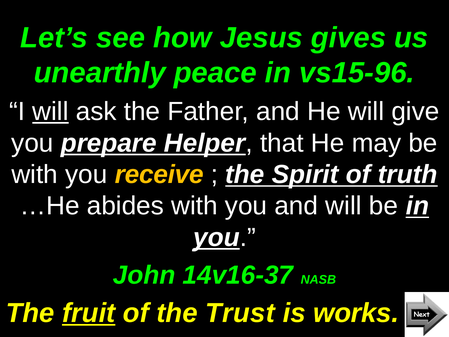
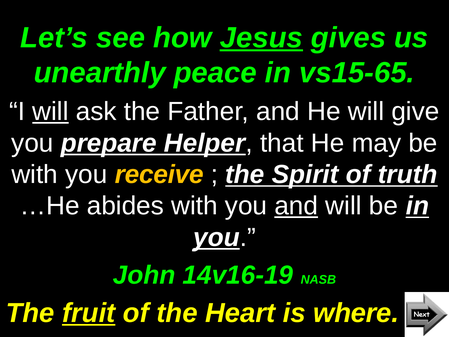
Jesus underline: none -> present
vs15-96: vs15-96 -> vs15-65
and at (296, 206) underline: none -> present
14v16-37: 14v16-37 -> 14v16-19
Trust: Trust -> Heart
works: works -> where
